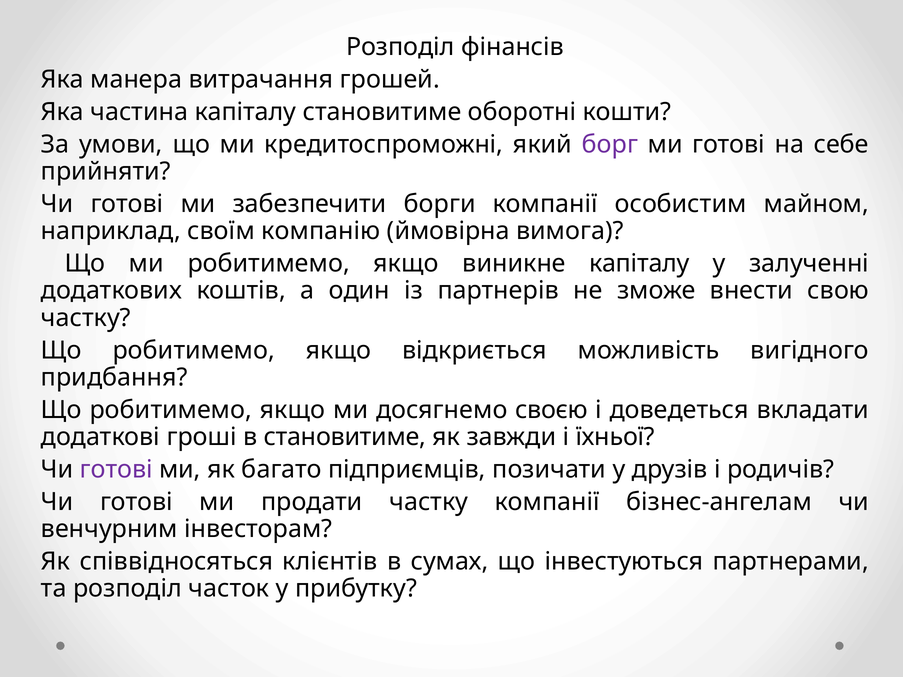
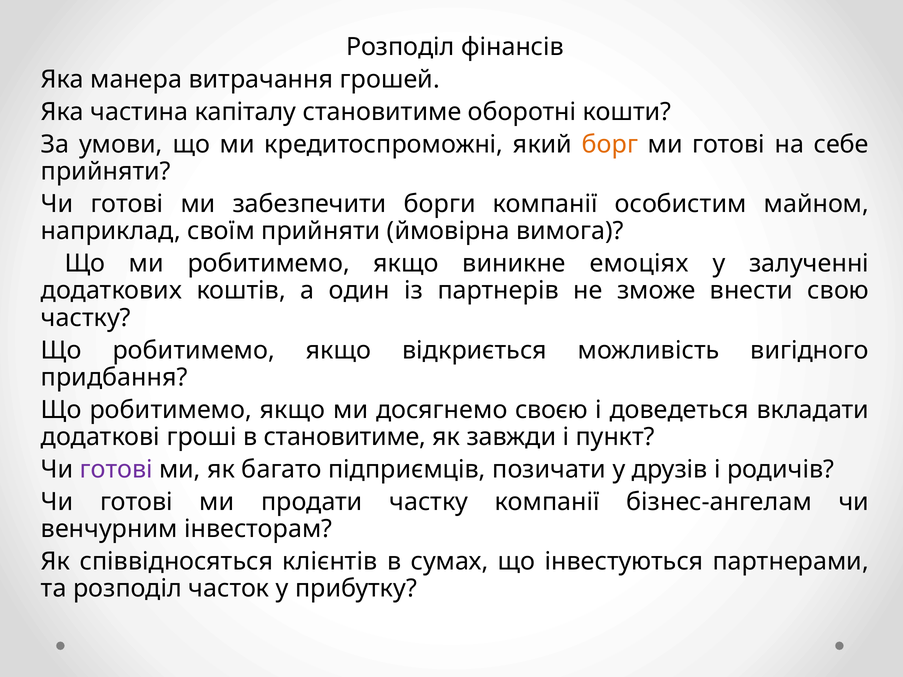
борг colour: purple -> orange
своїм компанію: компанію -> прийняти
виникне капіталу: капіталу -> емоціях
їхньої: їхньої -> пункт
